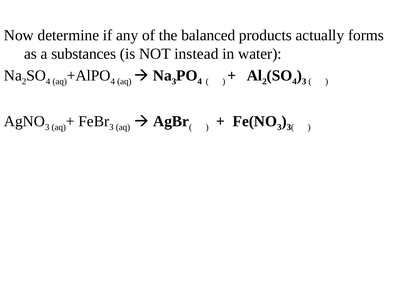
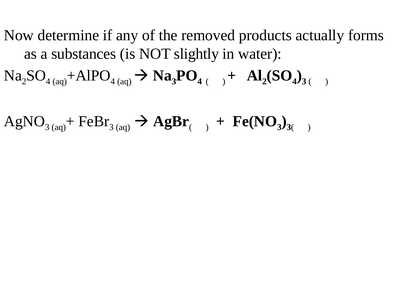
balanced: balanced -> removed
instead: instead -> slightly
